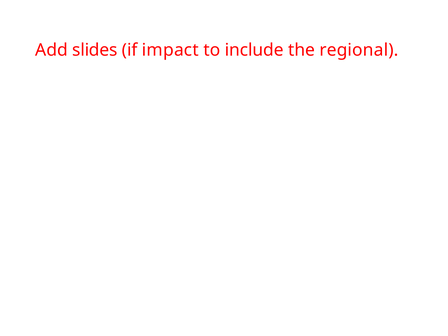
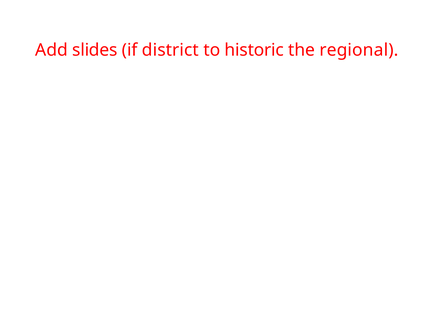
impact: impact -> district
include: include -> historic
